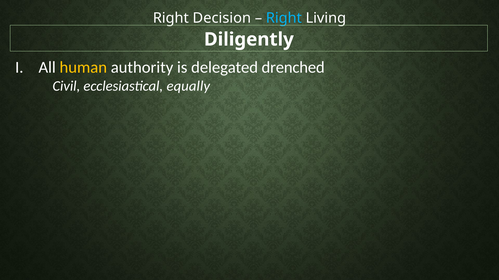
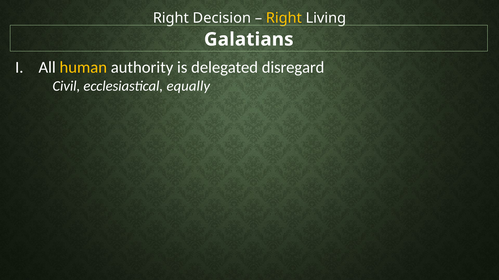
Right at (284, 18) colour: light blue -> yellow
Diligently: Diligently -> Galatians
drenched: drenched -> disregard
